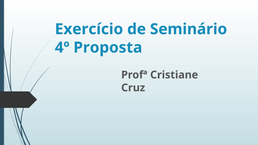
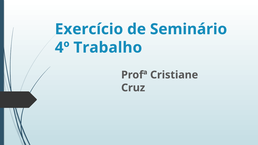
Proposta: Proposta -> Trabalho
